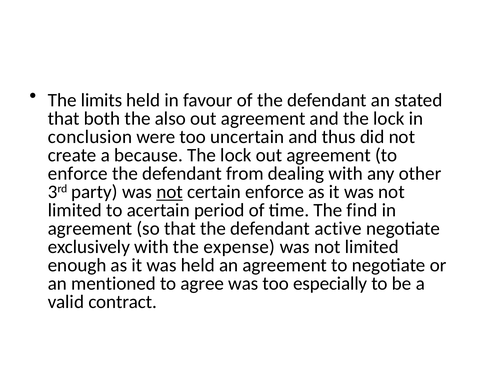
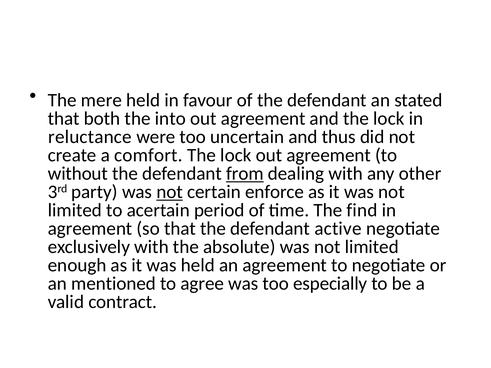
limits: limits -> mere
also: also -> into
conclusion: conclusion -> reluctance
because: because -> comfort
enforce at (78, 174): enforce -> without
from underline: none -> present
expense: expense -> absolute
